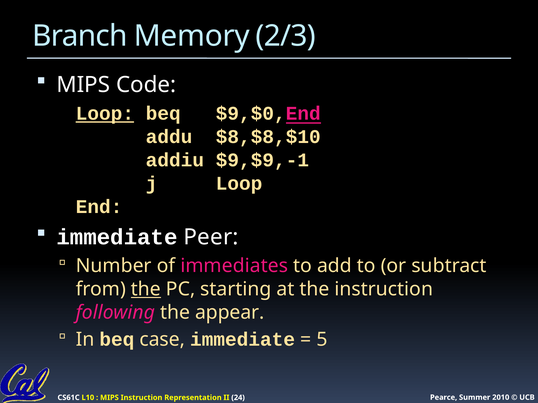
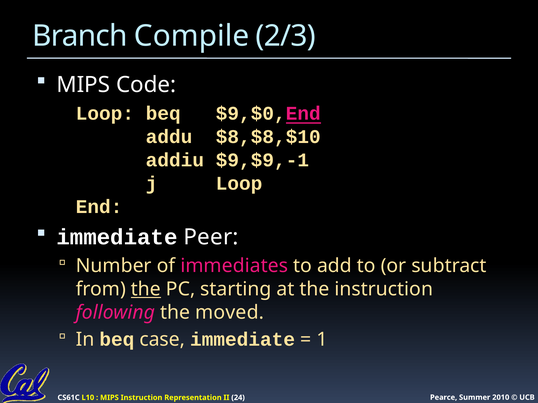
Memory: Memory -> Compile
Loop at (105, 114) underline: present -> none
appear: appear -> moved
5: 5 -> 1
